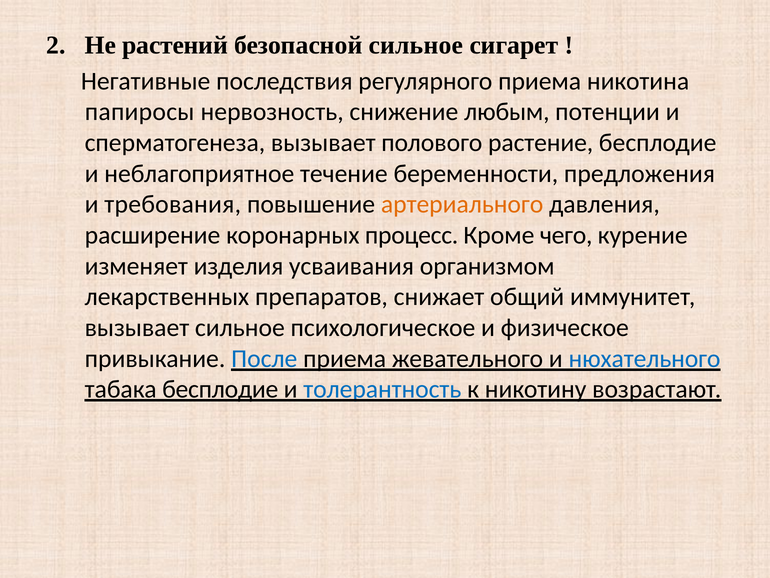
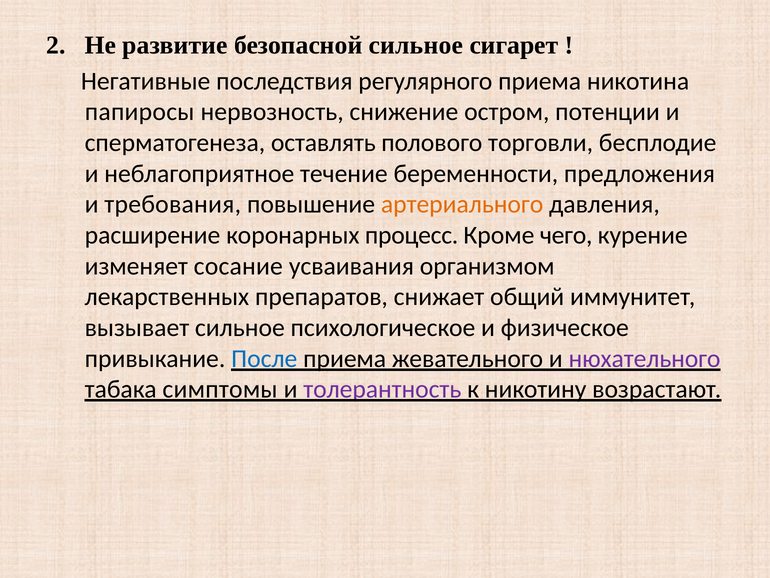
растений: растений -> развитие
любым: любым -> остром
сперматогенеза вызывает: вызывает -> оставлять
растение: растение -> торговли
изделия: изделия -> сосание
нюхательного colour: blue -> purple
табака бесплодие: бесплодие -> симптомы
толерантность colour: blue -> purple
